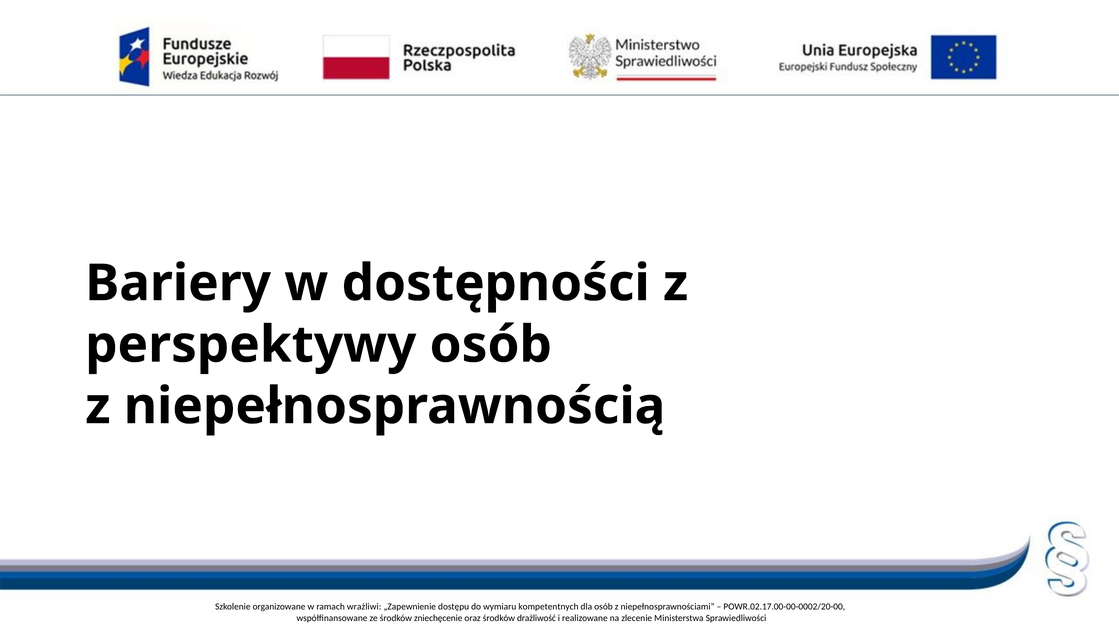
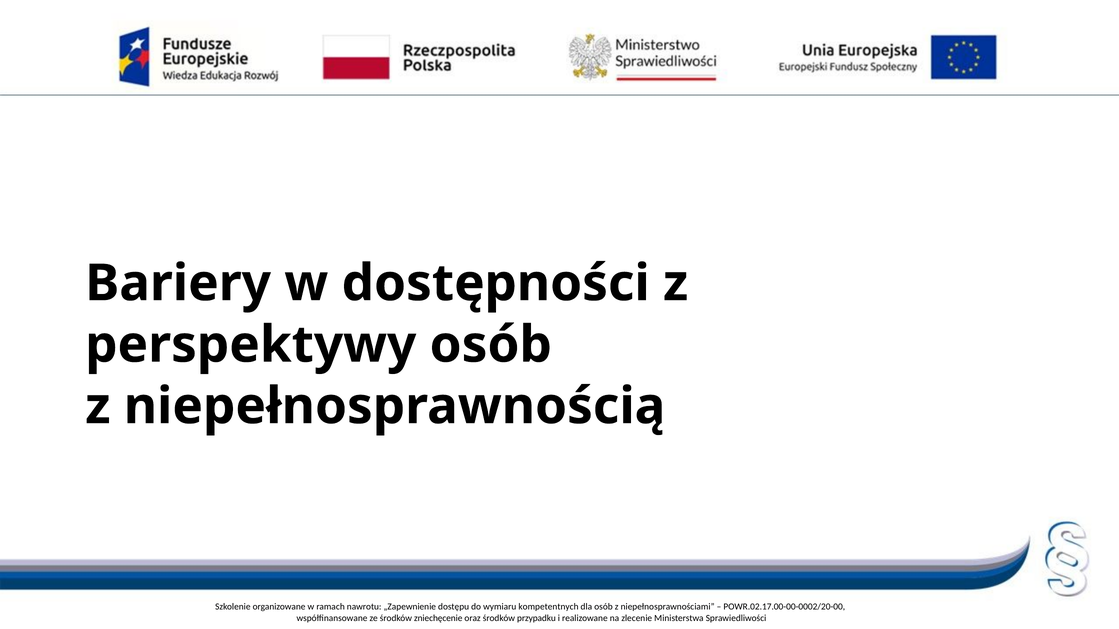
wrażliwi: wrażliwi -> nawrotu
drażliwość: drażliwość -> przypadku
